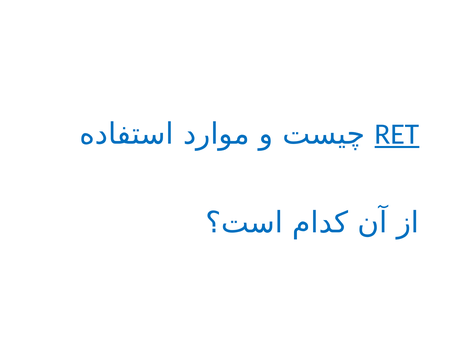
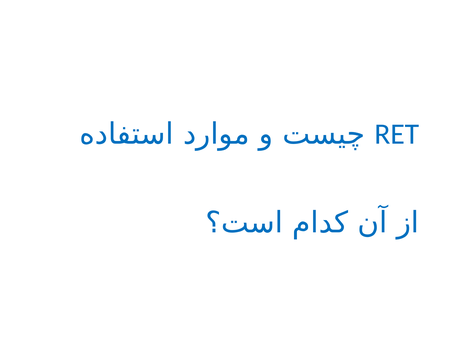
RET underline: present -> none
